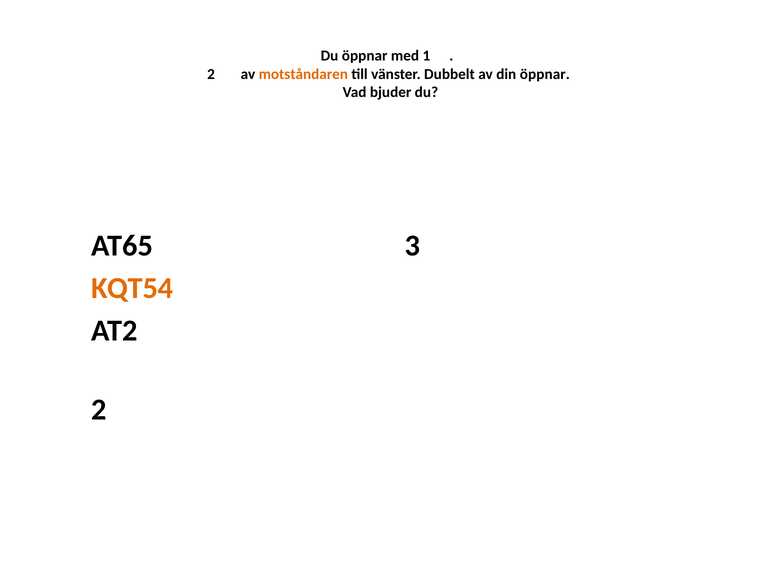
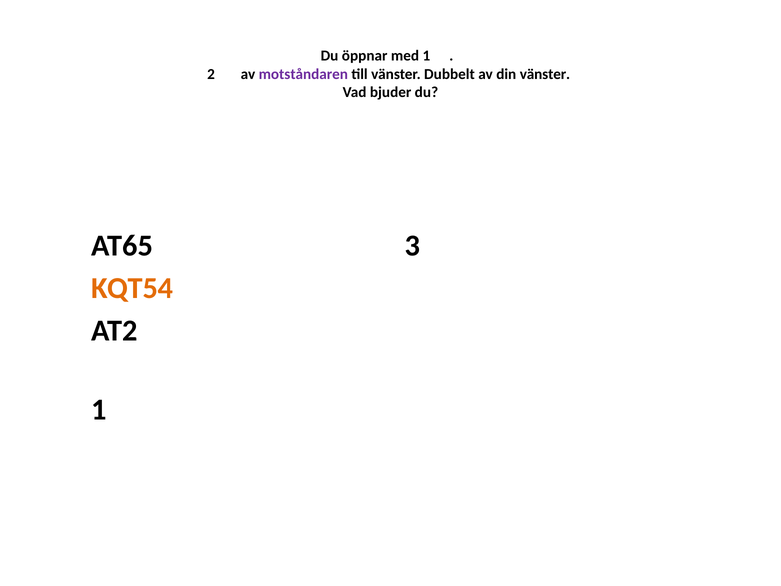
motståndaren colour: orange -> purple
din öppnar: öppnar -> vänster
2: 2 -> 1
